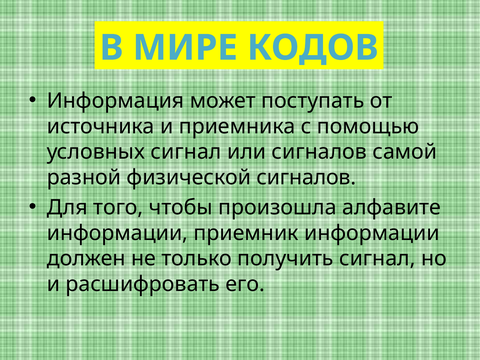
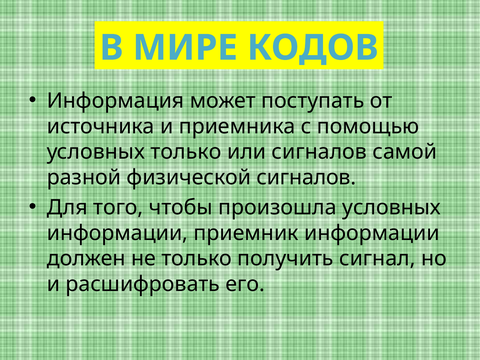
условных сигнал: сигнал -> только
произошла алфавите: алфавите -> условных
